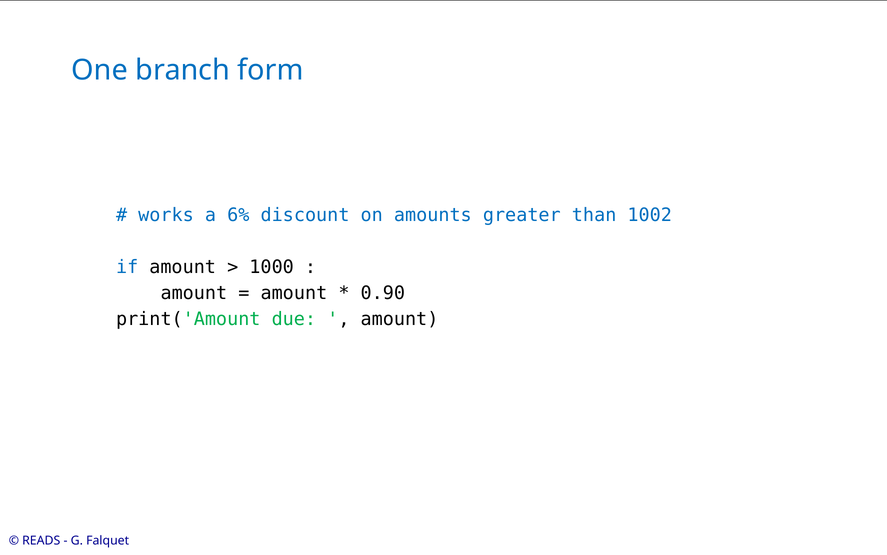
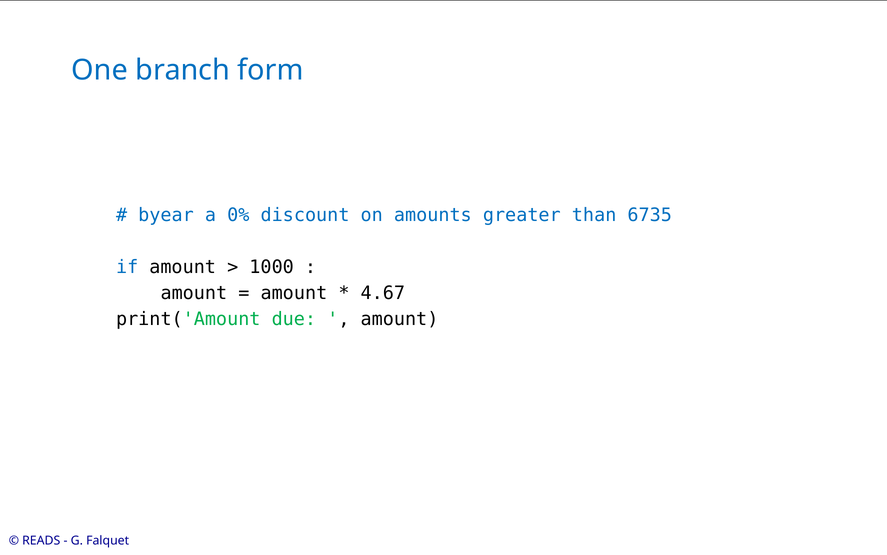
works: works -> byear
6%: 6% -> 0%
1002: 1002 -> 6735
0.90: 0.90 -> 4.67
